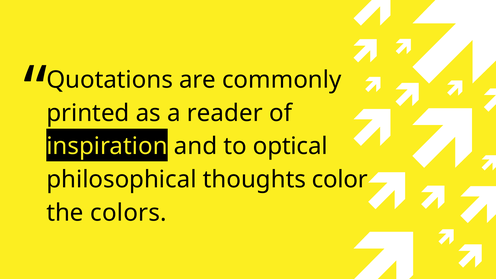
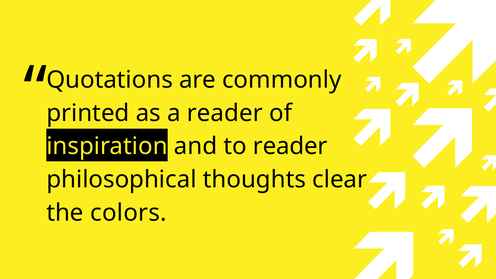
to optical: optical -> reader
color: color -> clear
